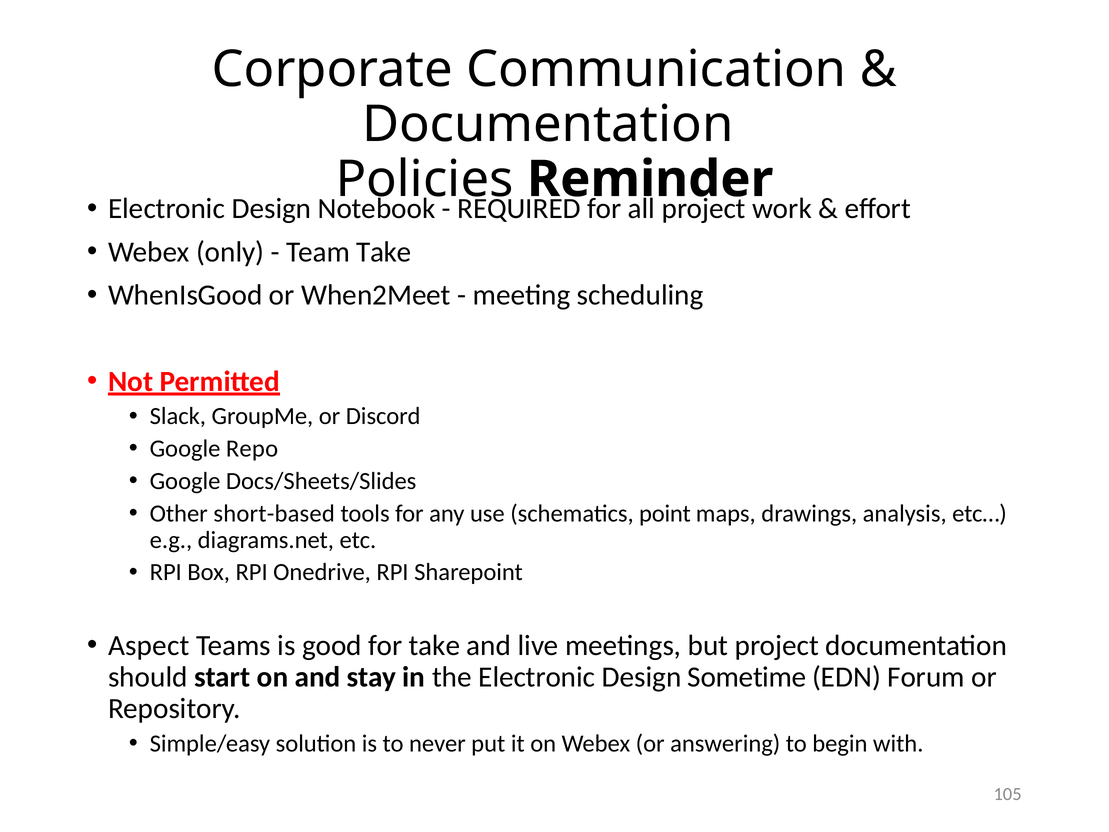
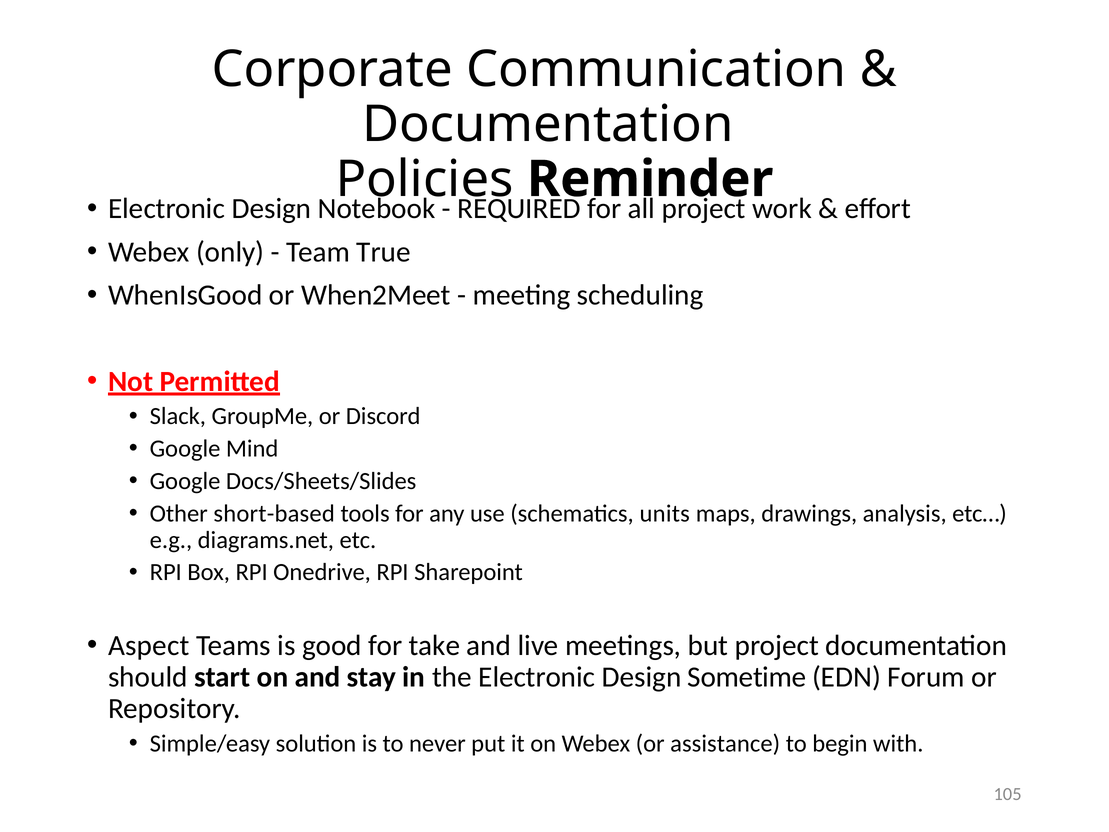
Team Take: Take -> True
Repo: Repo -> Mind
point: point -> units
answering: answering -> assistance
